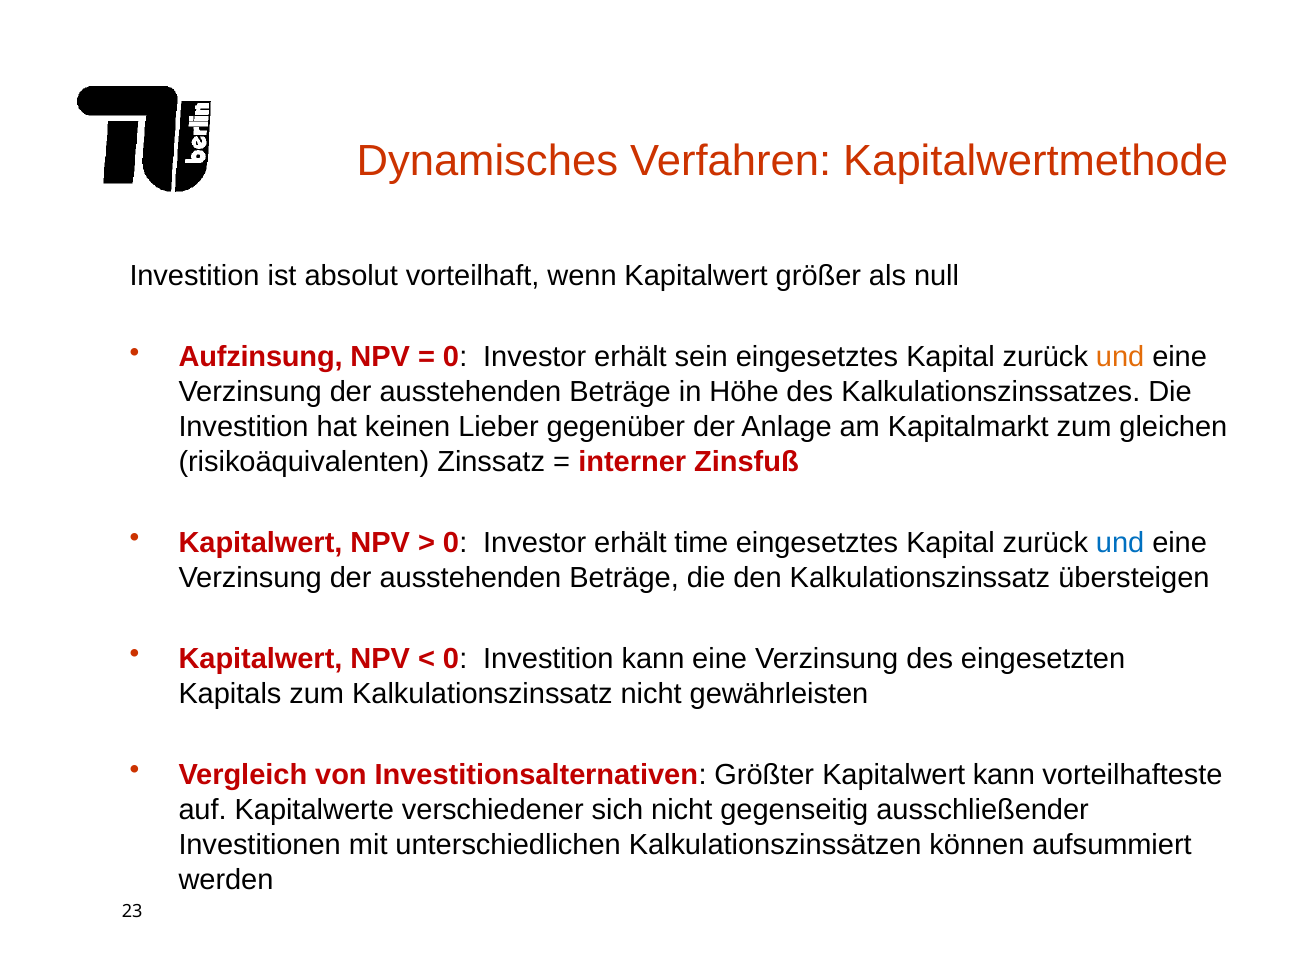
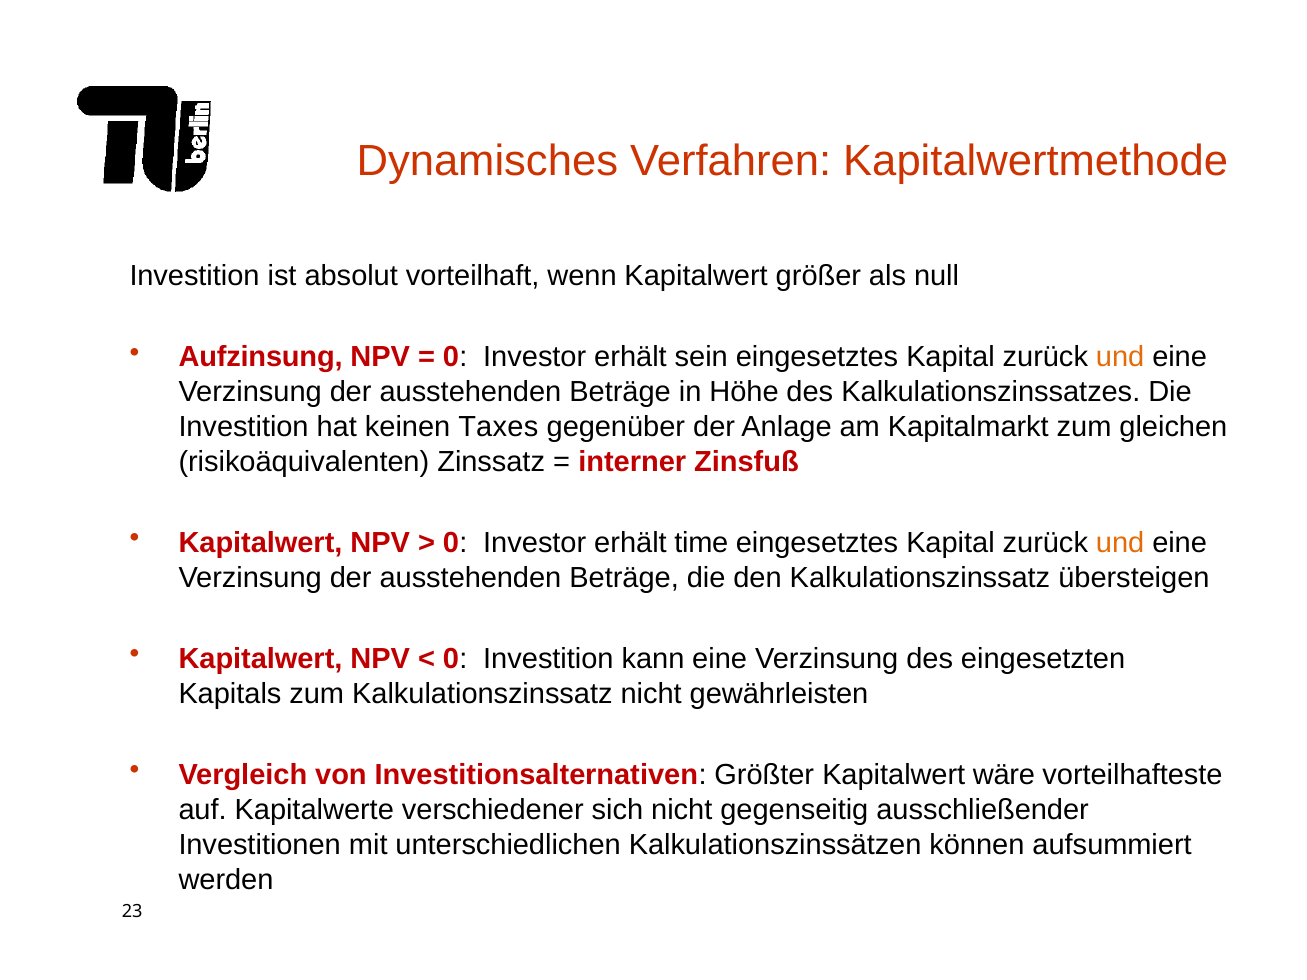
Lieber: Lieber -> Taxes
und at (1120, 543) colour: blue -> orange
Kapitalwert kann: kann -> wäre
